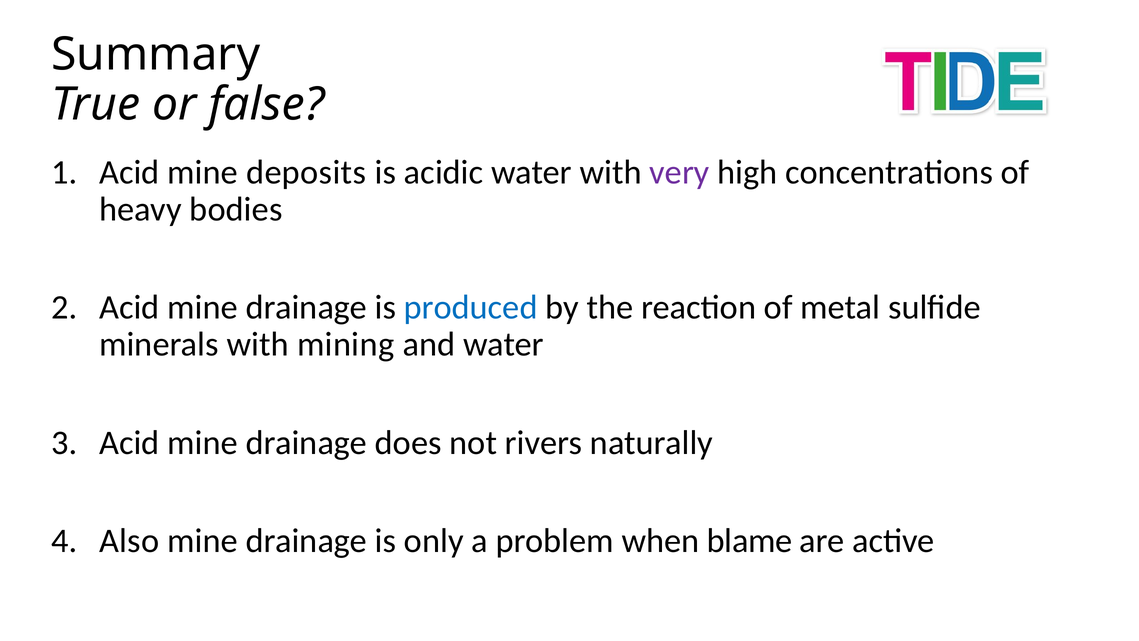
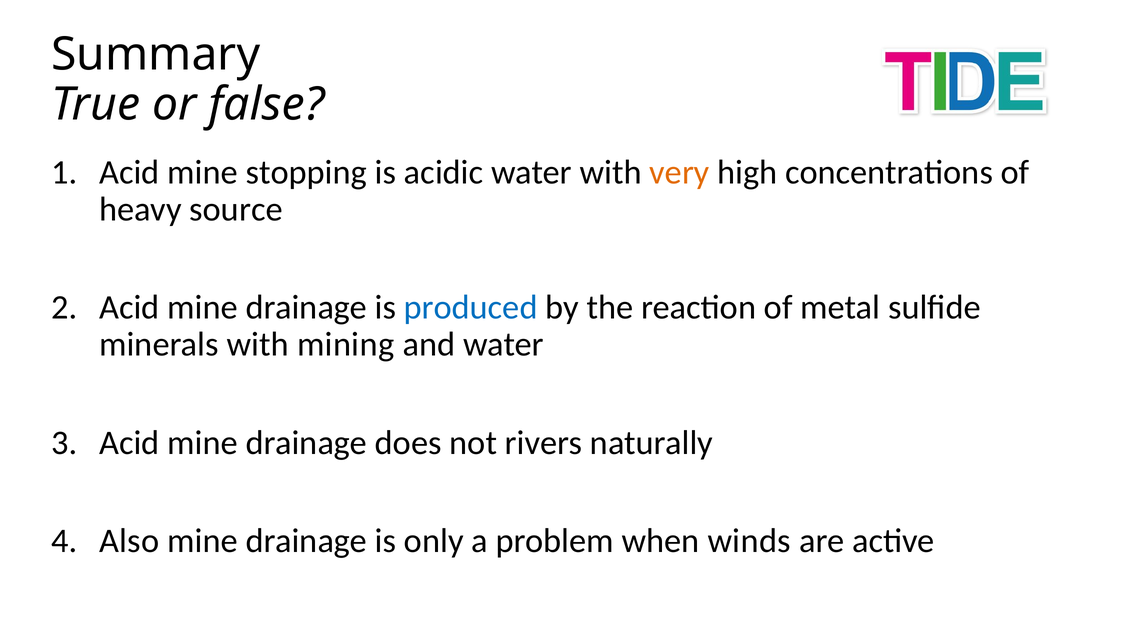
deposits: deposits -> stopping
very colour: purple -> orange
bodies: bodies -> source
blame: blame -> winds
